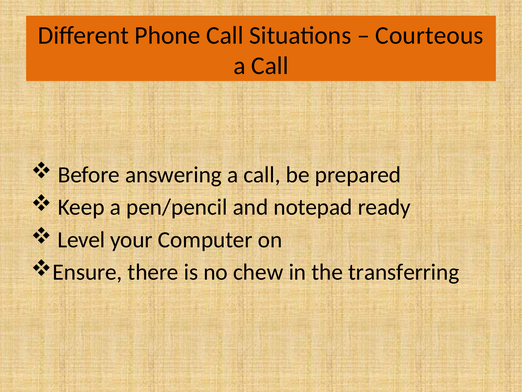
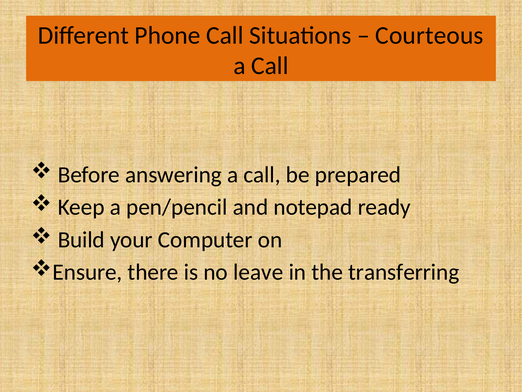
Level: Level -> Build
chew: chew -> leave
